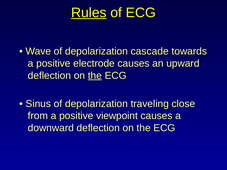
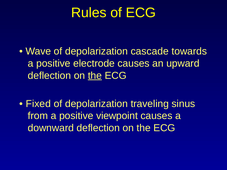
Rules underline: present -> none
Sinus: Sinus -> Fixed
close: close -> sinus
